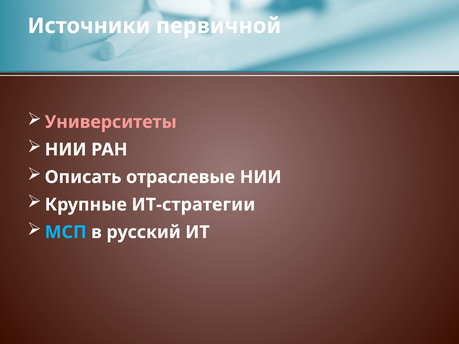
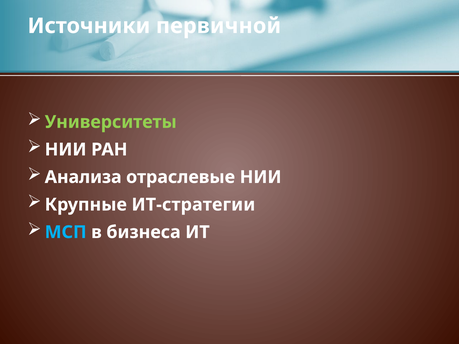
Университеты colour: pink -> light green
Описать: Описать -> Анализа
русский: русский -> бизнеса
